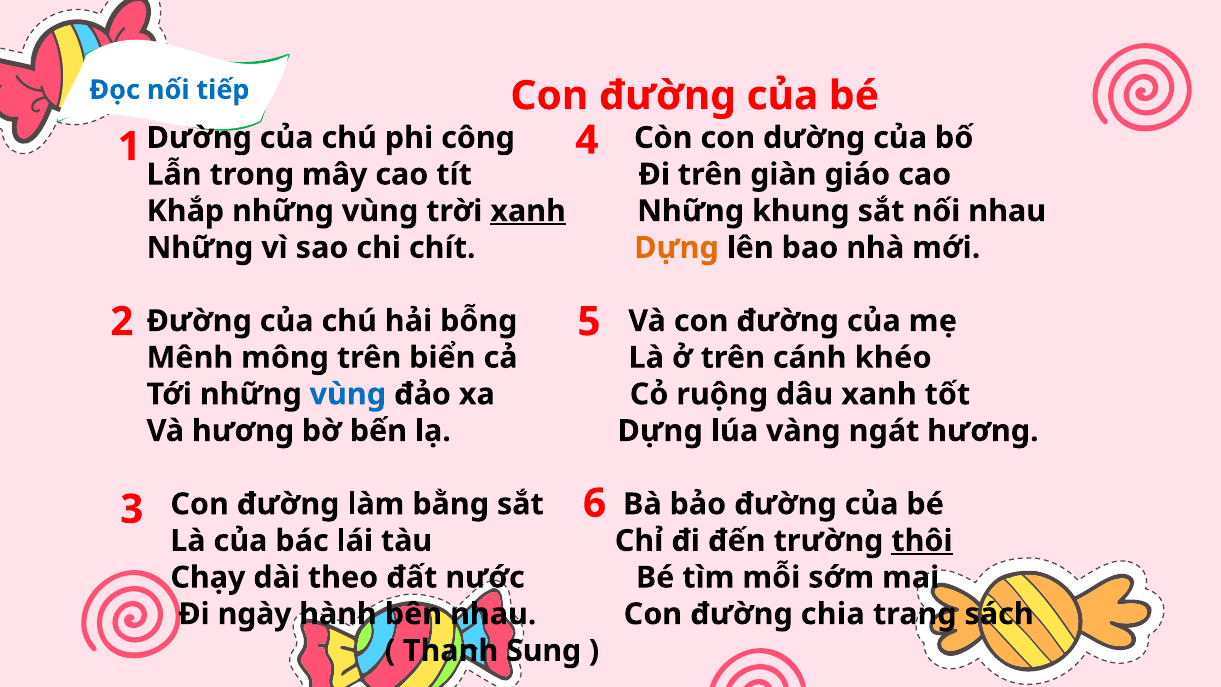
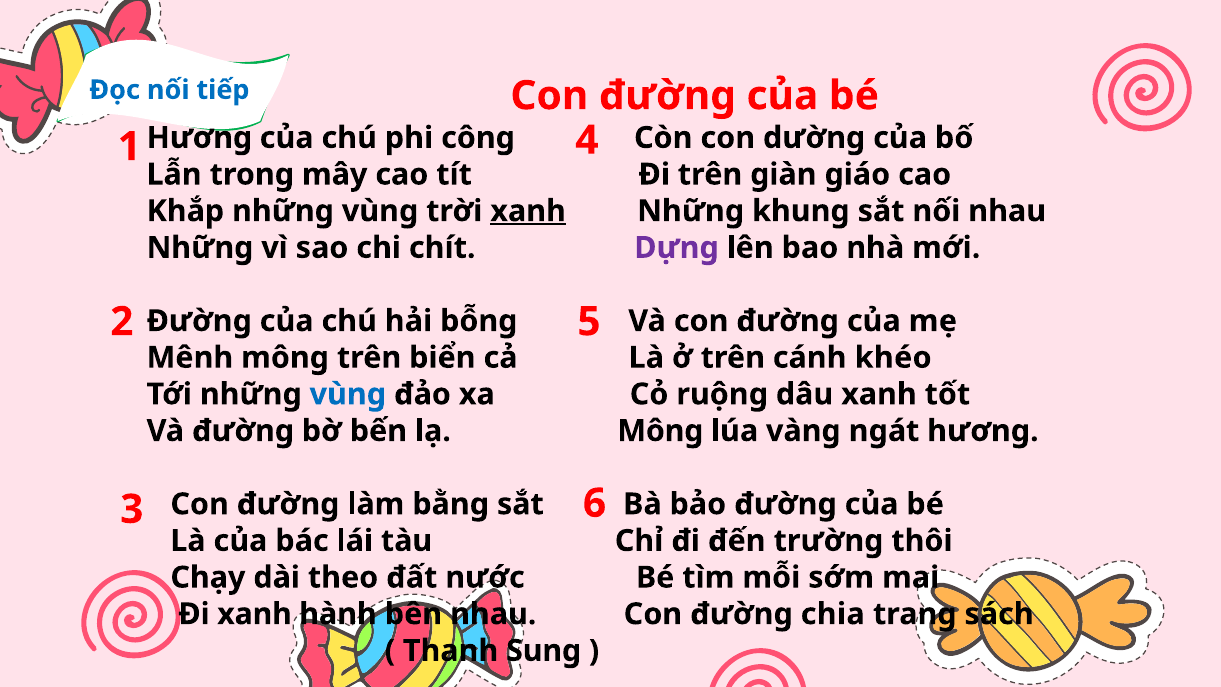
Dường at (199, 138): Dường -> Hương
Dựng at (676, 248) colour: orange -> purple
Và hương: hương -> đường
lạ Dựng: Dựng -> Mông
thôi underline: present -> none
Đi ngày: ngày -> xanh
